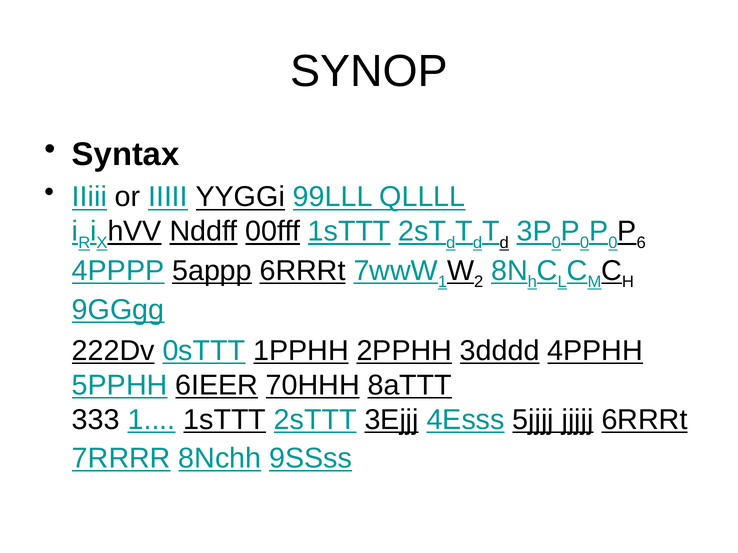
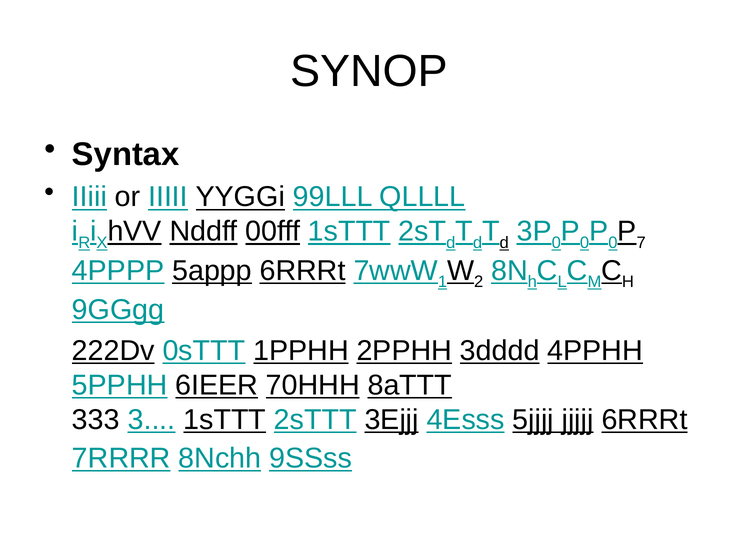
6: 6 -> 7
333 1: 1 -> 3
